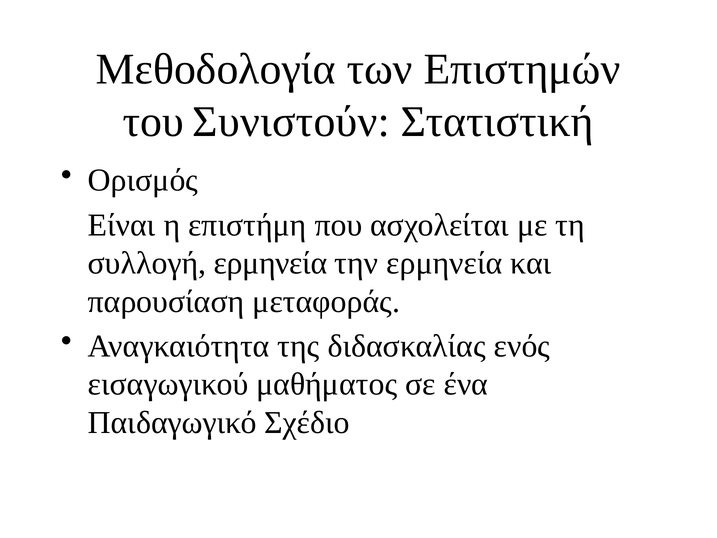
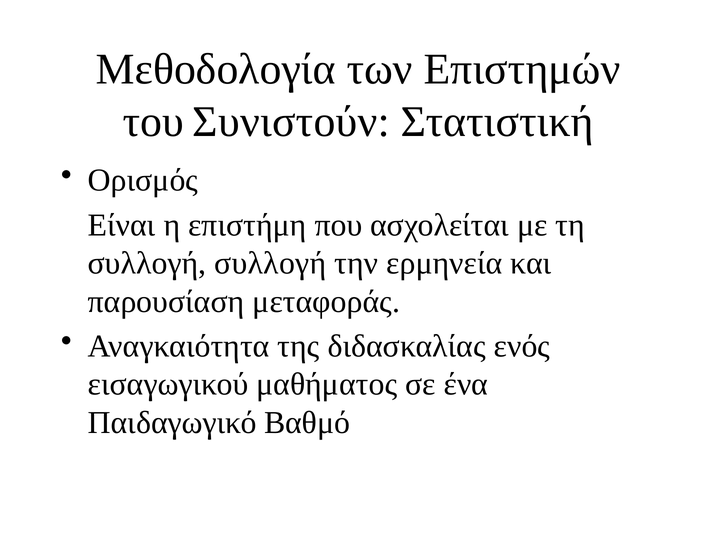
συλλογή ερμηνεία: ερμηνεία -> συλλογή
Σχέδιο: Σχέδιο -> Βαθμό
